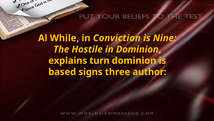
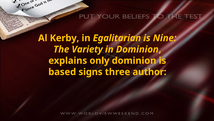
While: While -> Kerby
Conviction: Conviction -> Egalitarian
Hostile: Hostile -> Variety
turn: turn -> only
